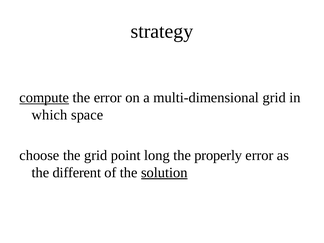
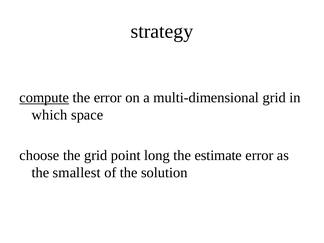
properly: properly -> estimate
different: different -> smallest
solution underline: present -> none
